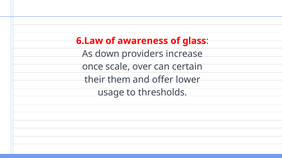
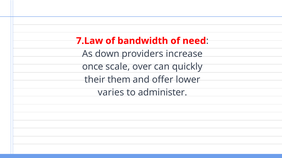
6.Law: 6.Law -> 7.Law
awareness: awareness -> bandwidth
glass: glass -> need
certain: certain -> quickly
usage: usage -> varies
thresholds: thresholds -> administer
